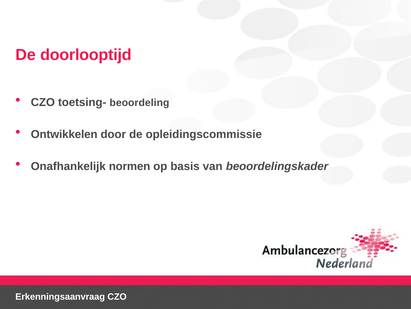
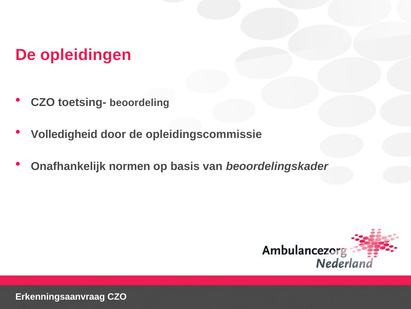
doorlooptijd: doorlooptijd -> opleidingen
Ontwikkelen: Ontwikkelen -> Volledigheid
